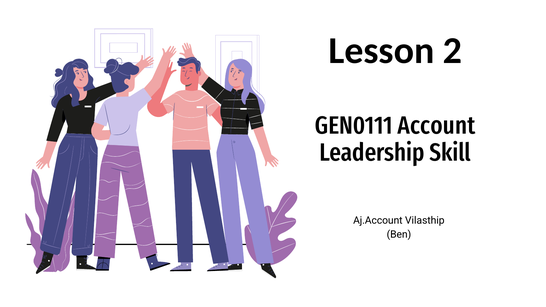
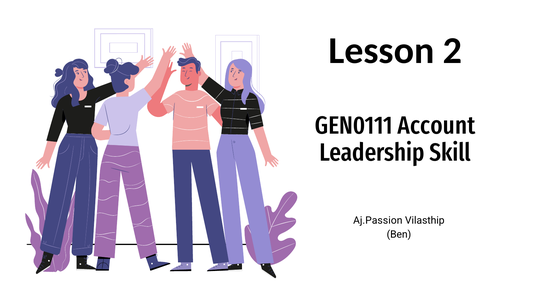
Aj.Account: Aj.Account -> Aj.Passion
